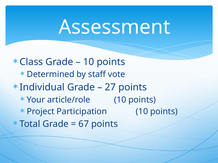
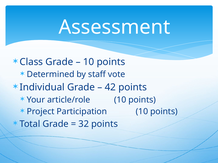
27: 27 -> 42
67: 67 -> 32
